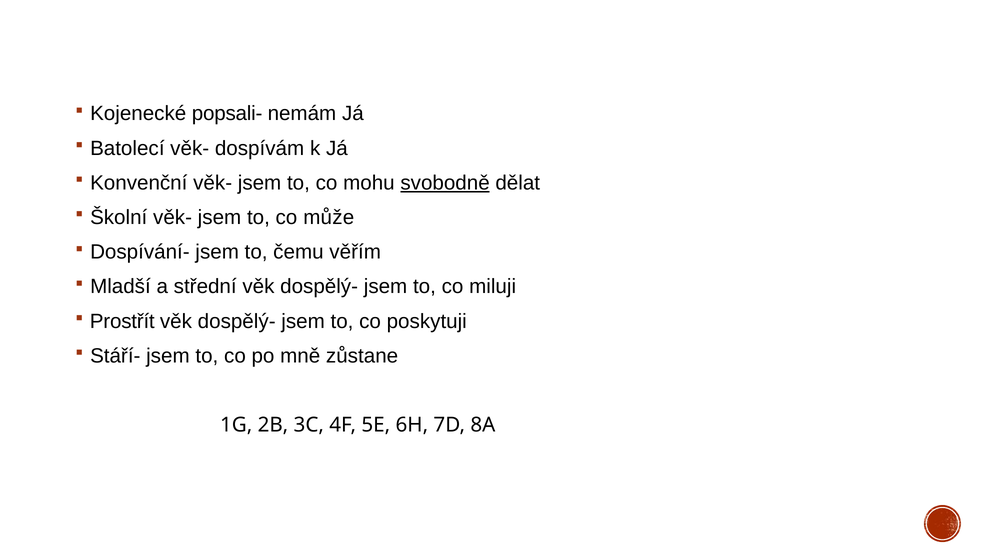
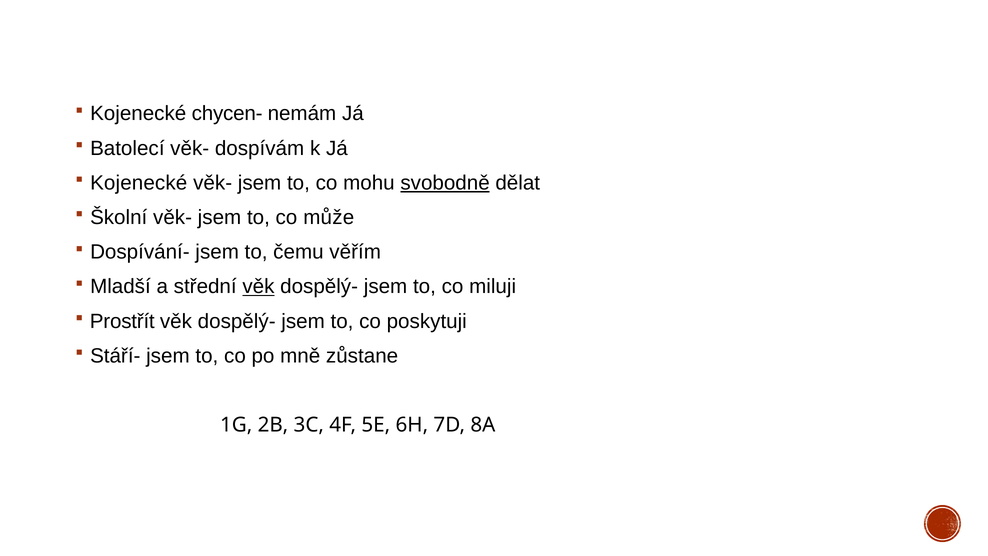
popsali-: popsali- -> chycen-
Konvenční at (139, 183): Konvenční -> Kojenecké
věk at (258, 287) underline: none -> present
